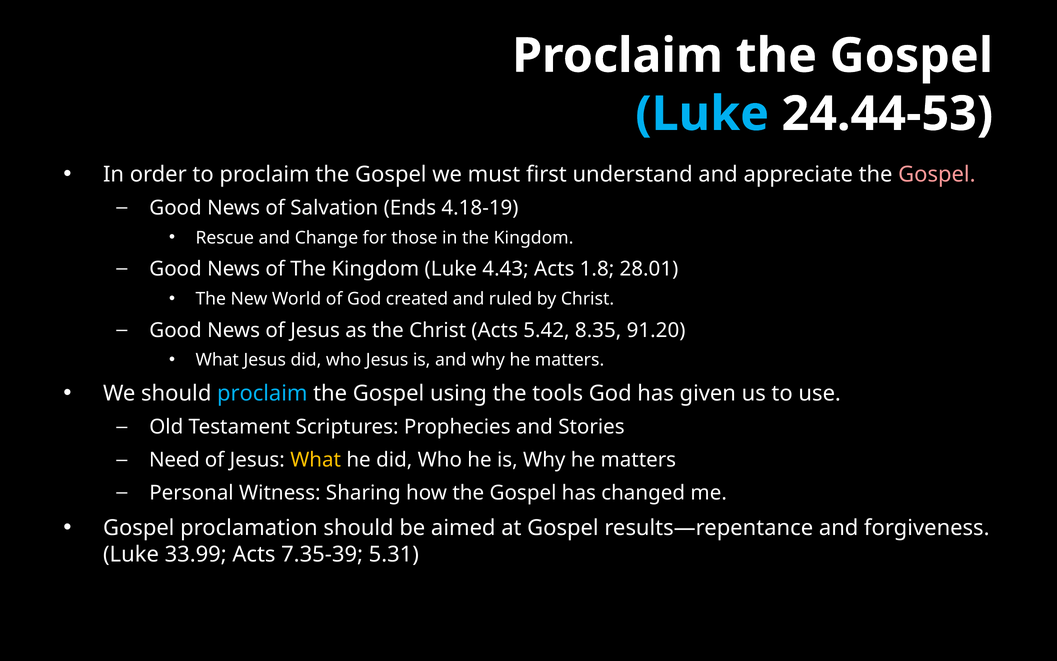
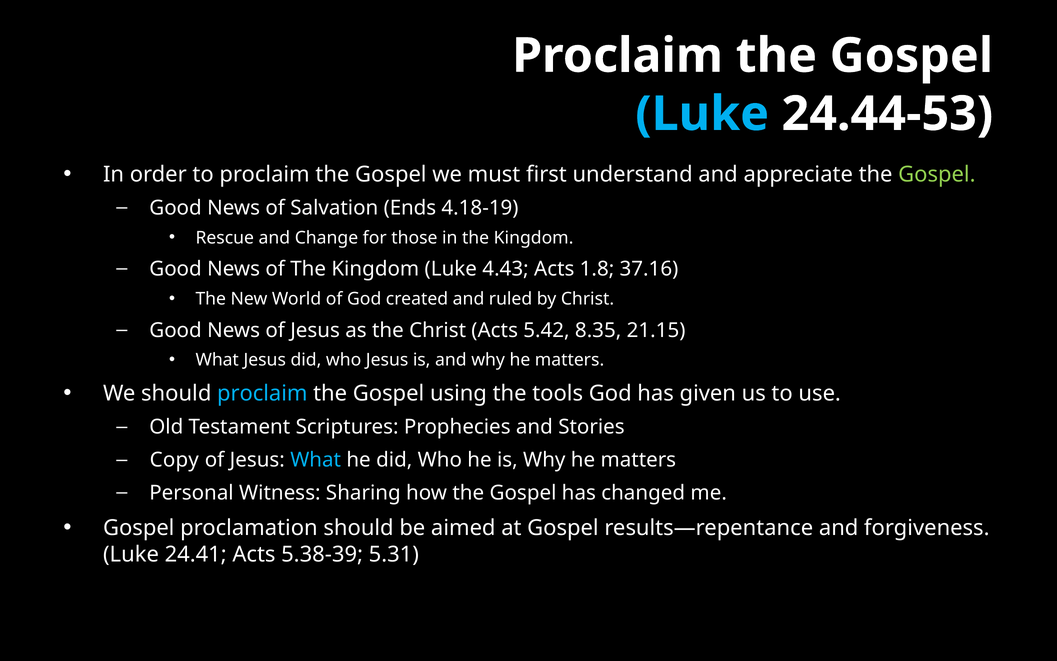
Gospel at (937, 174) colour: pink -> light green
28.01: 28.01 -> 37.16
91.20: 91.20 -> 21.15
Need: Need -> Copy
What at (316, 460) colour: yellow -> light blue
33.99: 33.99 -> 24.41
7.35-39: 7.35-39 -> 5.38-39
